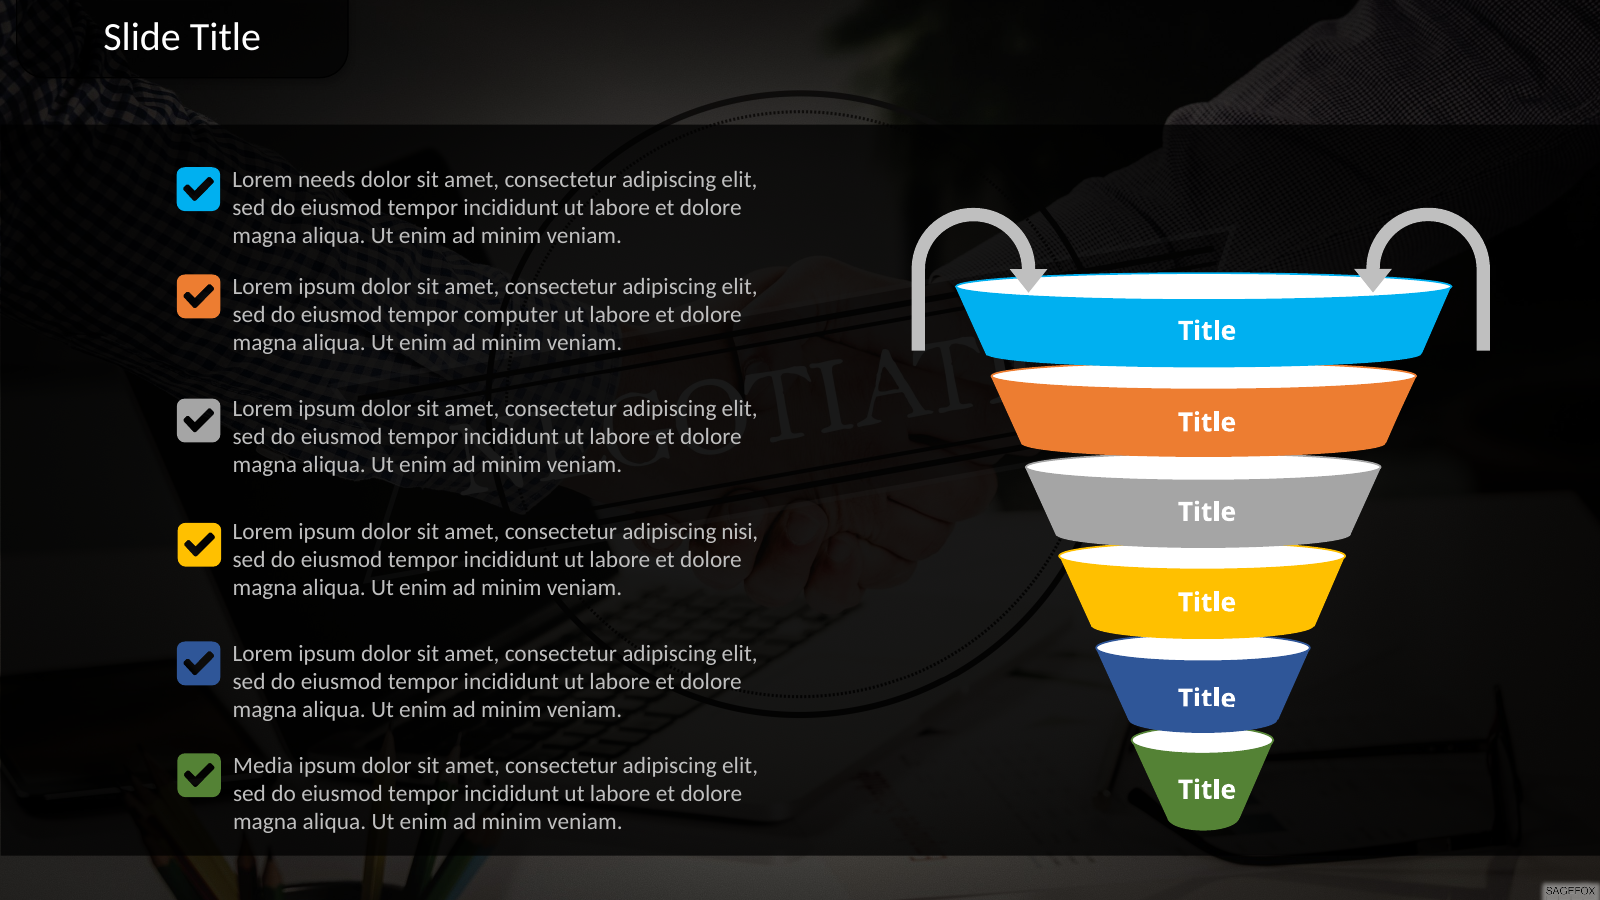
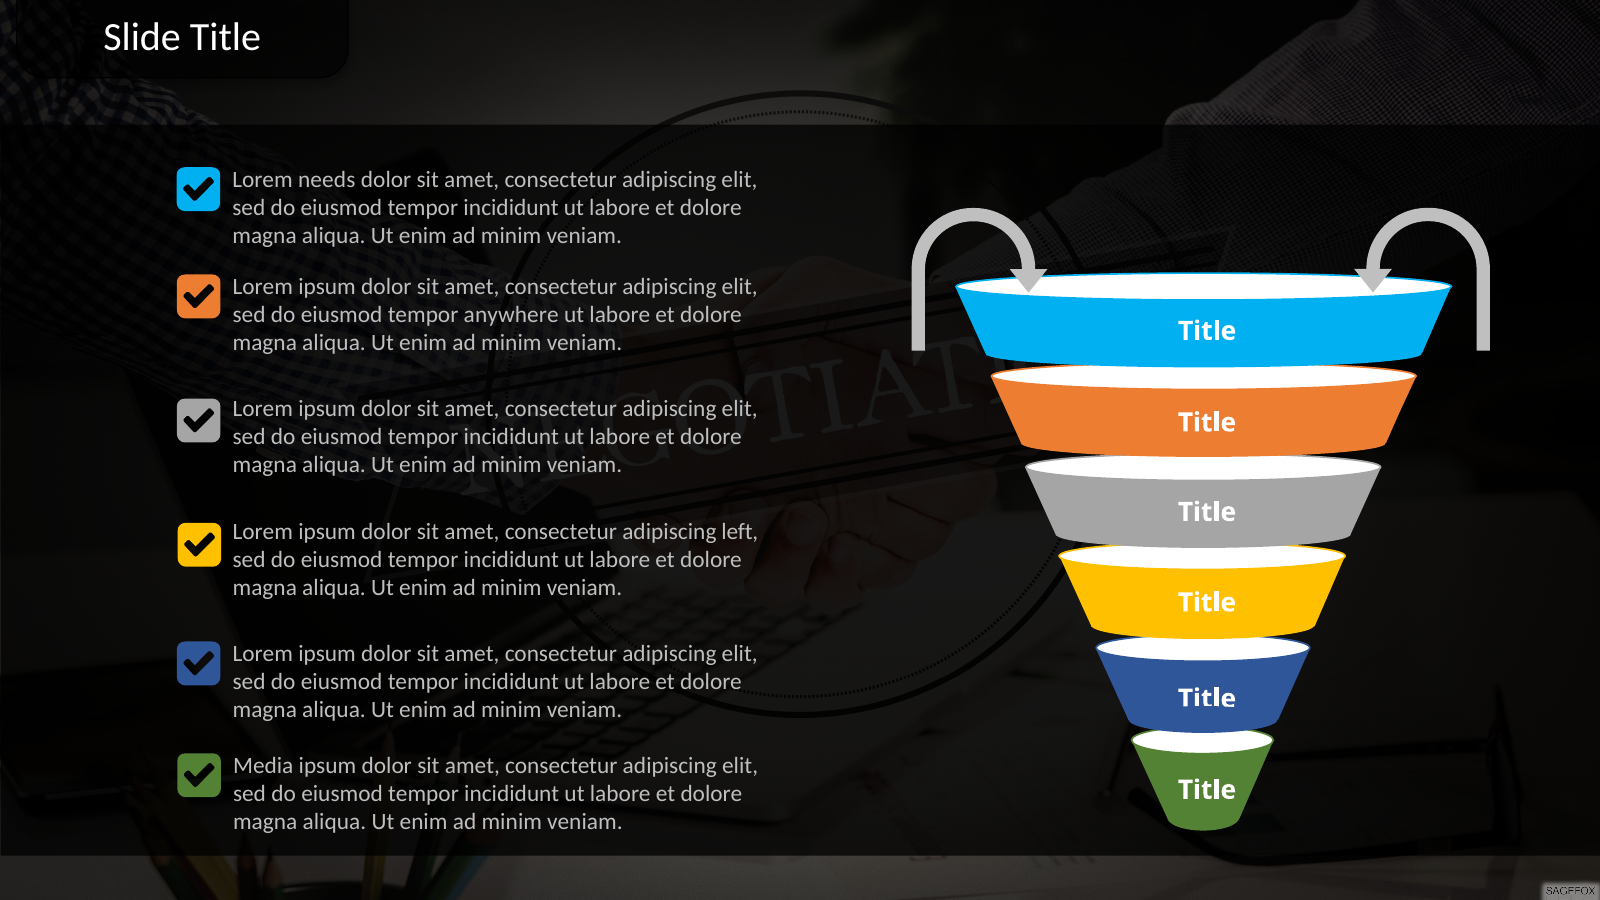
computer: computer -> anywhere
nisi: nisi -> left
